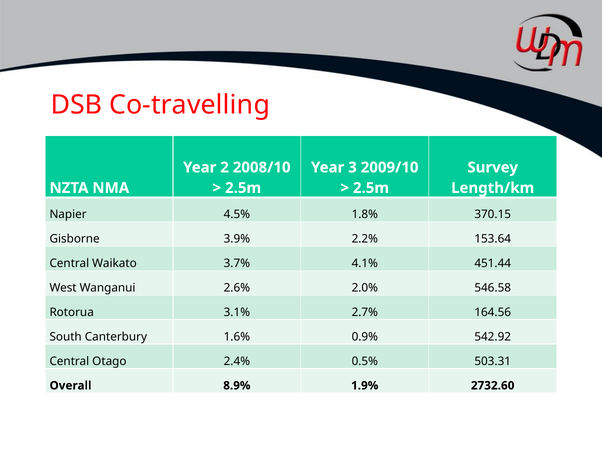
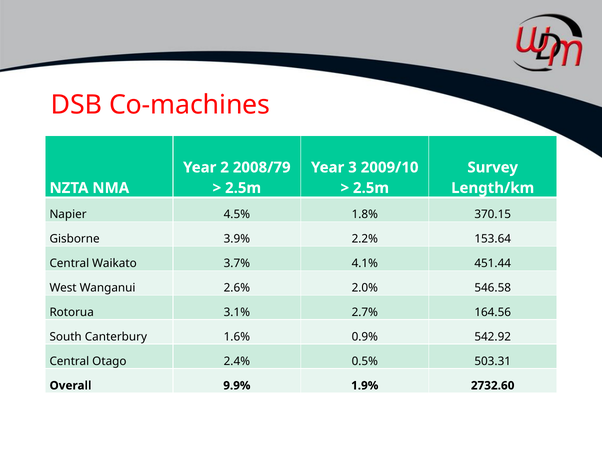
Co-travelling: Co-travelling -> Co-machines
2008/10: 2008/10 -> 2008/79
8.9%: 8.9% -> 9.9%
